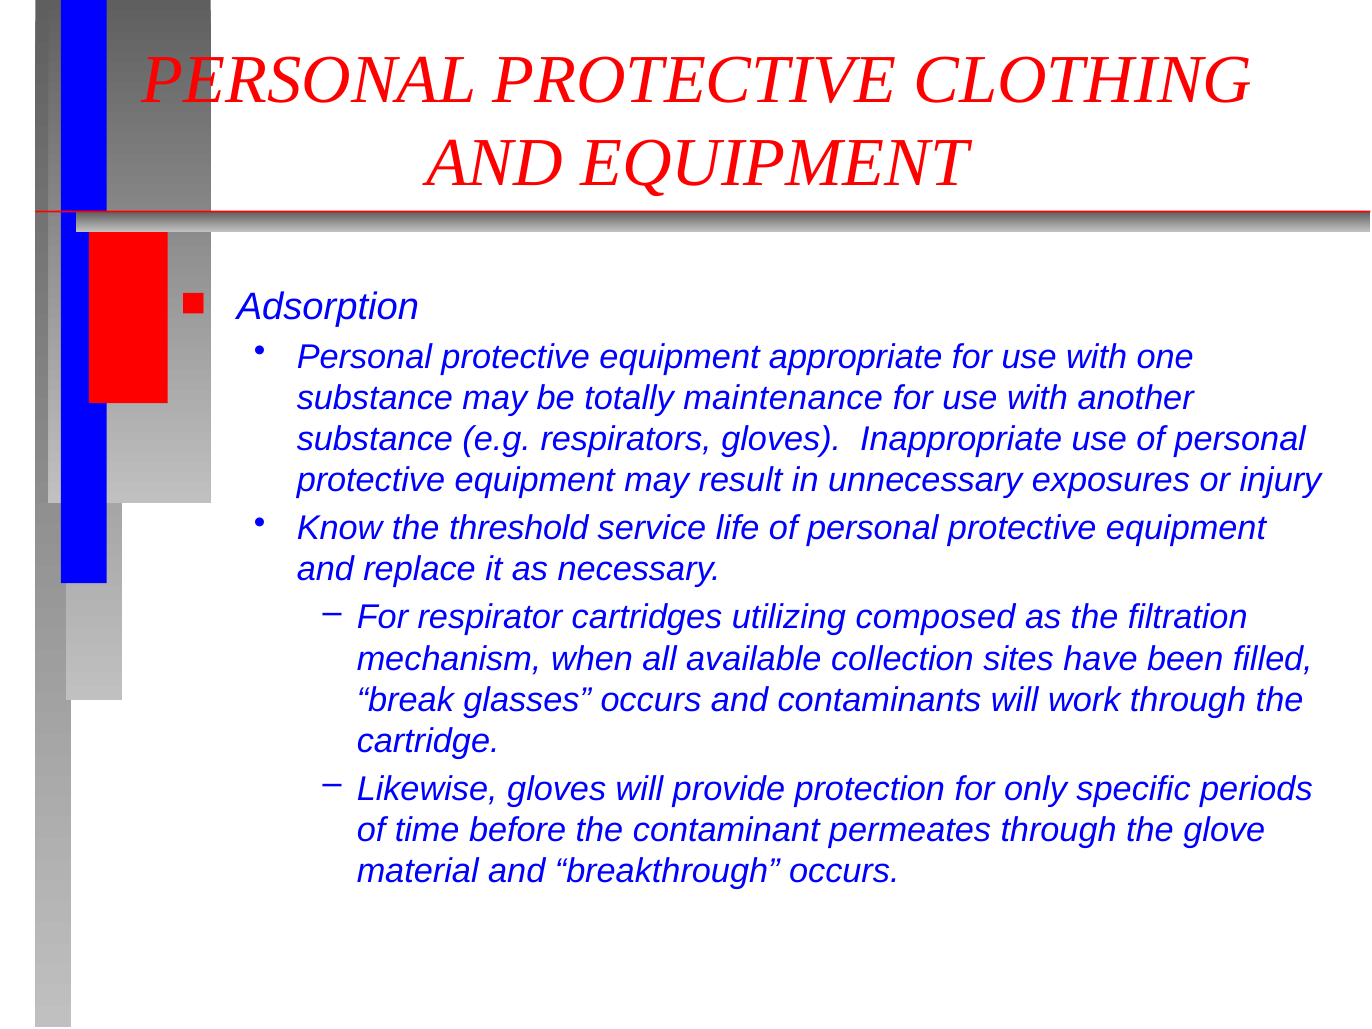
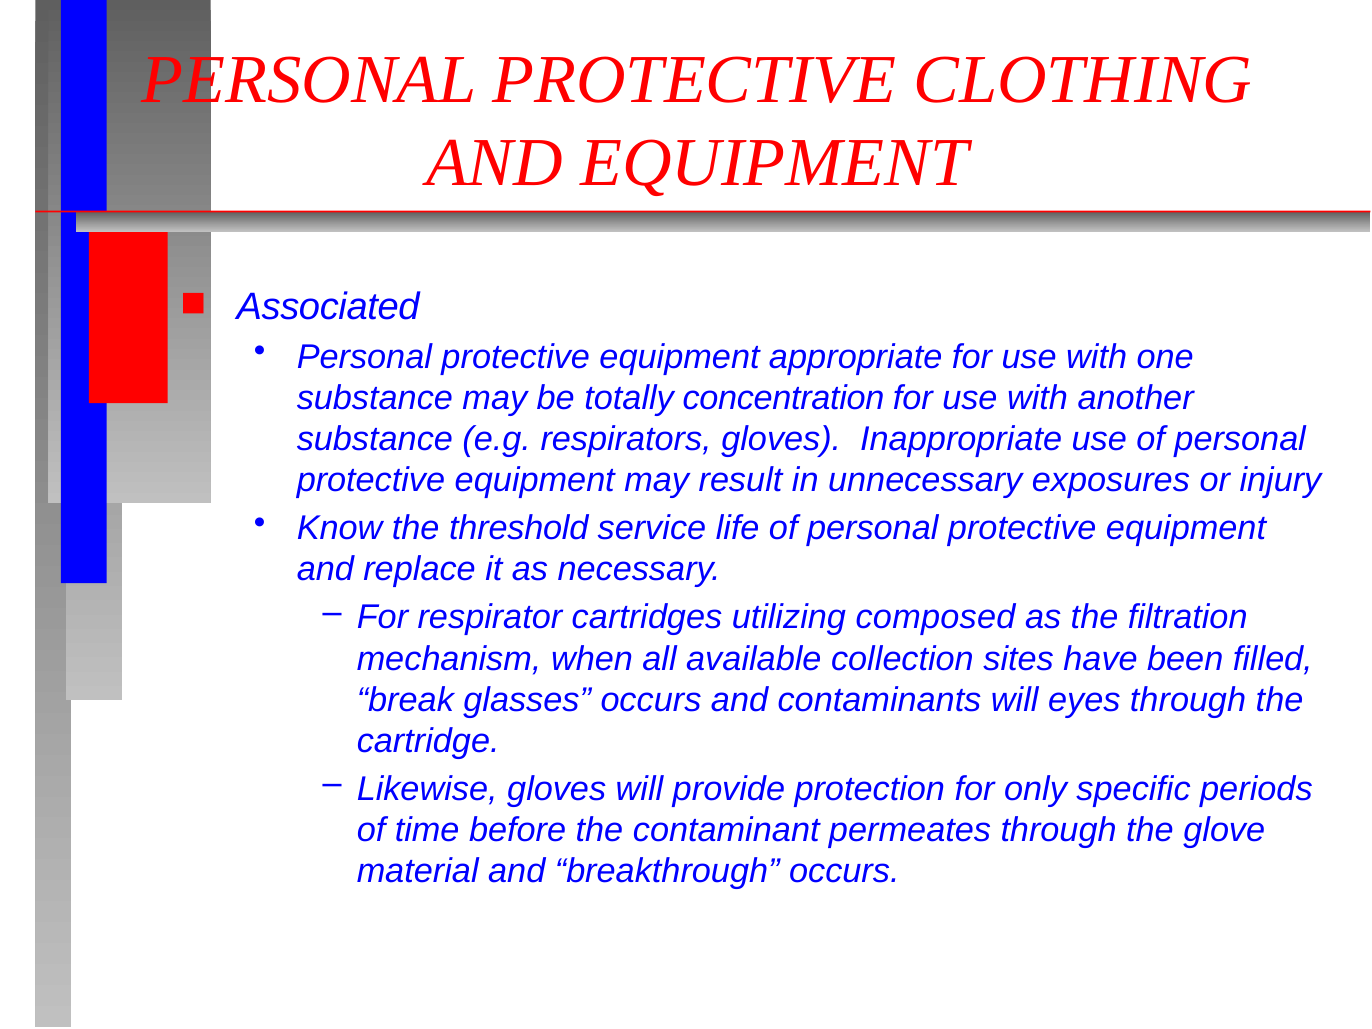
Adsorption: Adsorption -> Associated
maintenance: maintenance -> concentration
work: work -> eyes
